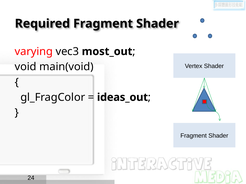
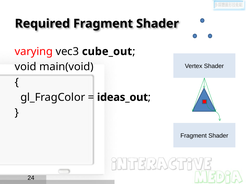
most_out: most_out -> cube_out
